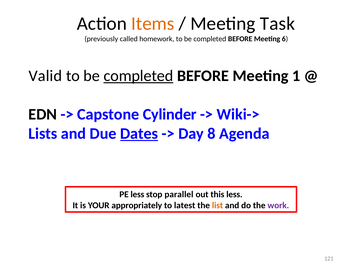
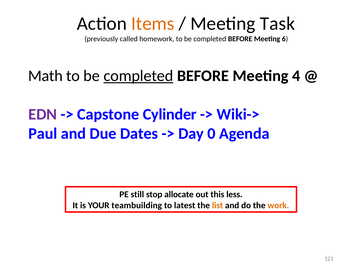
Valid: Valid -> Math
1: 1 -> 4
EDN colour: black -> purple
Lists: Lists -> Paul
Dates underline: present -> none
8: 8 -> 0
PE less: less -> still
parallel: parallel -> allocate
appropriately: appropriately -> teambuilding
work colour: purple -> orange
